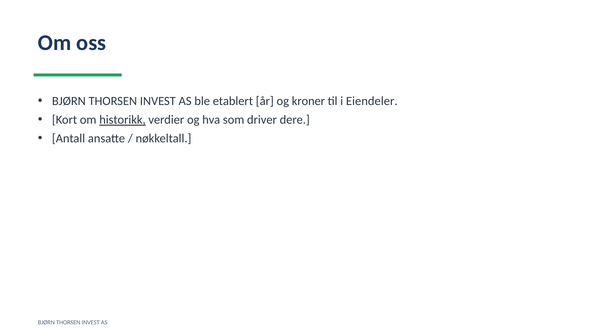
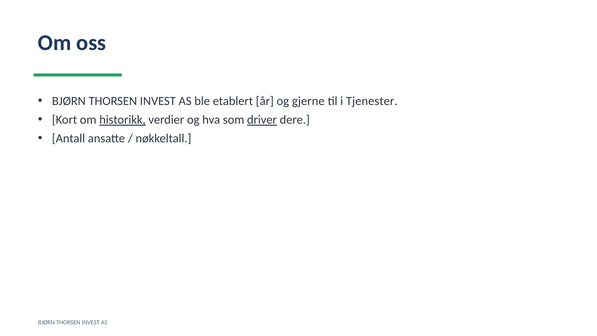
kroner: kroner -> gjerne
Eiendeler: Eiendeler -> Tjenester
driver underline: none -> present
